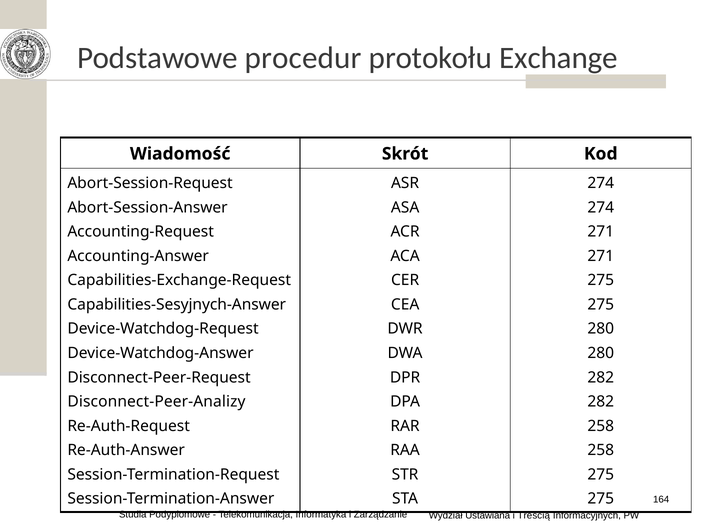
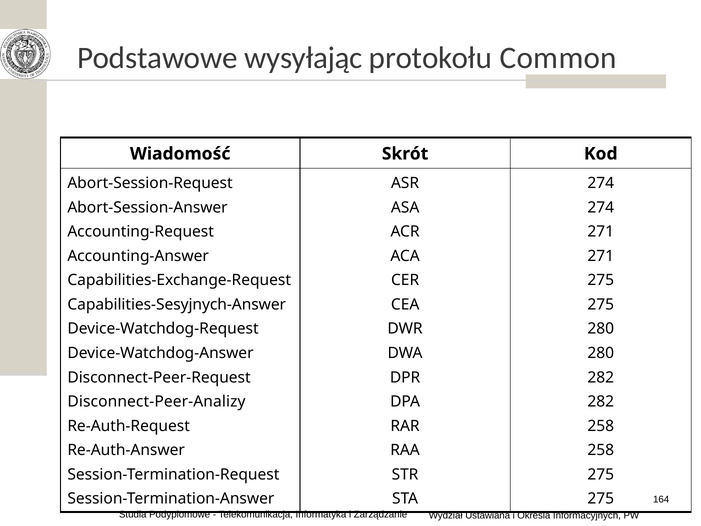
procedur: procedur -> wysyłając
Exchange: Exchange -> Common
Treścią: Treścią -> Określa
